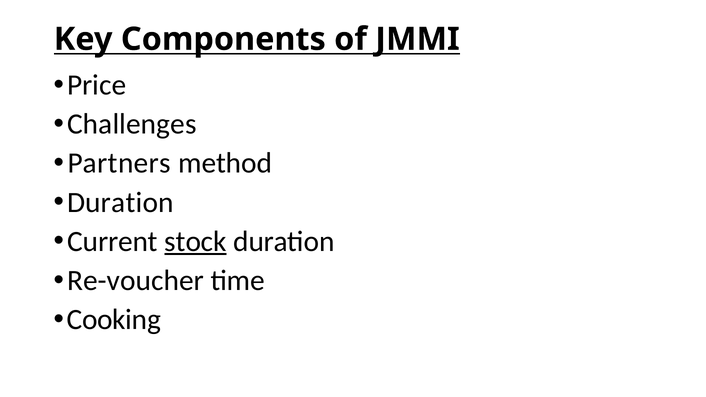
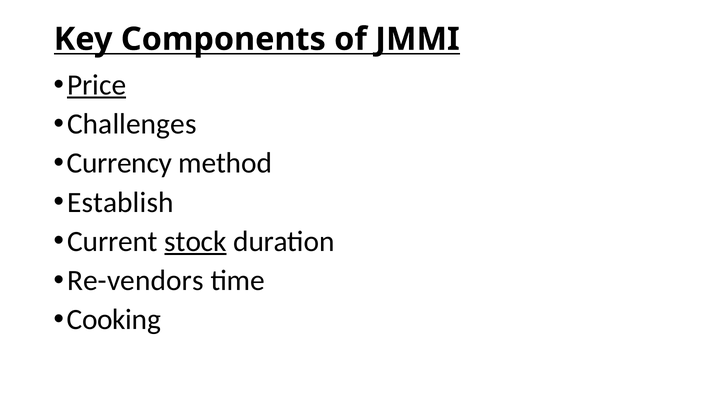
Price underline: none -> present
Partners: Partners -> Currency
Duration at (120, 202): Duration -> Establish
Re-voucher: Re-voucher -> Re-vendors
